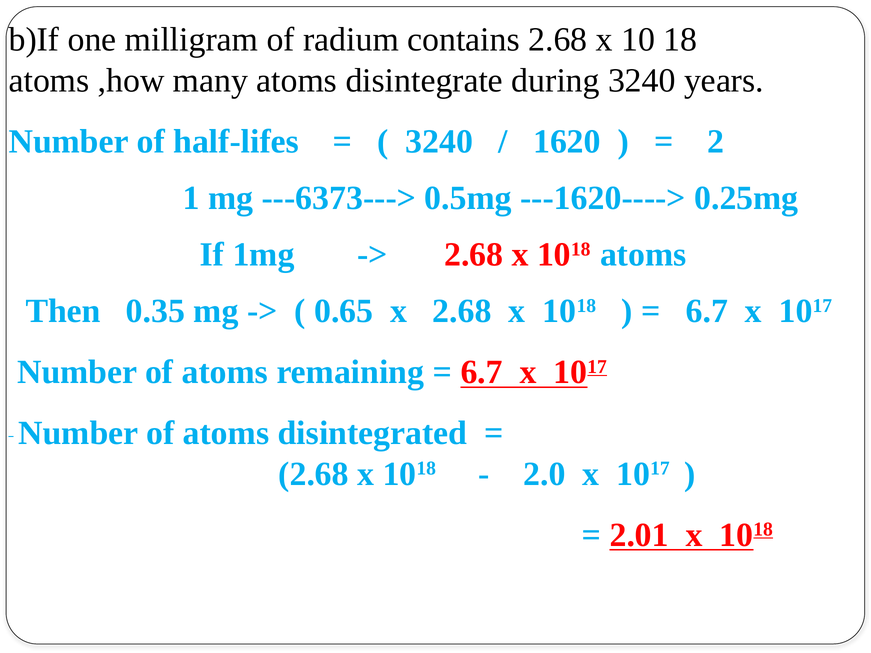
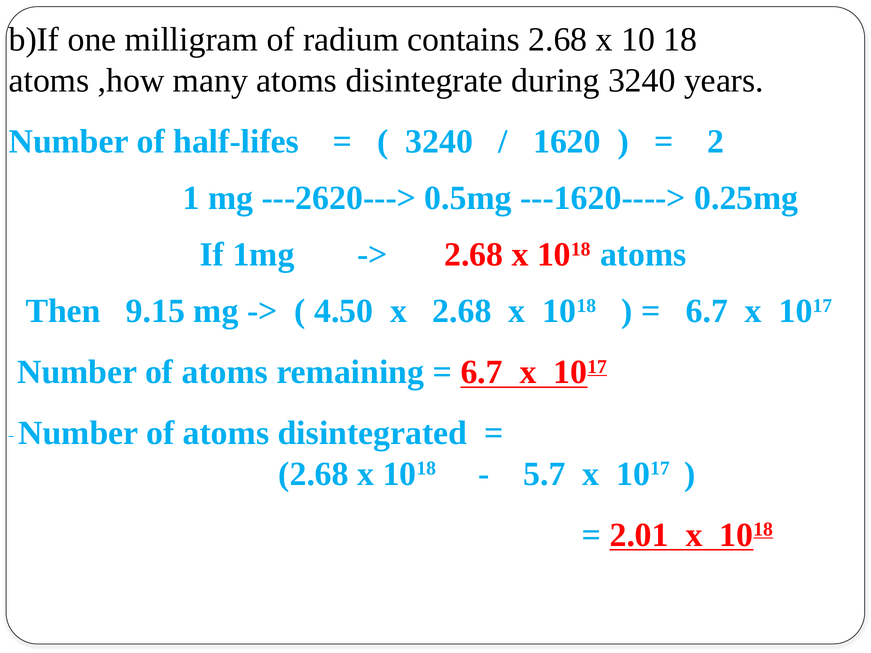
---6373--->: ---6373---> -> ---2620--->
0.35: 0.35 -> 9.15
0.65: 0.65 -> 4.50
2.0: 2.0 -> 5.7
